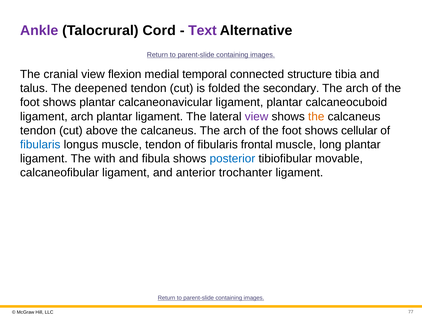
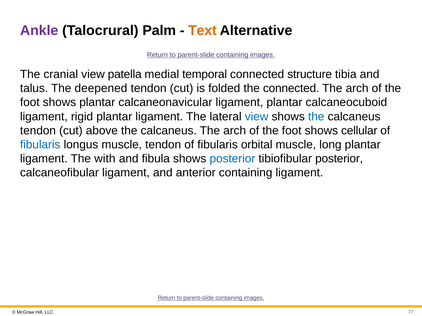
Cord: Cord -> Palm
Text colour: purple -> orange
flexion: flexion -> patella
the secondary: secondary -> connected
ligament arch: arch -> rigid
view at (257, 117) colour: purple -> blue
the at (316, 117) colour: orange -> blue
frontal: frontal -> orbital
tibiofibular movable: movable -> posterior
anterior trochanter: trochanter -> containing
